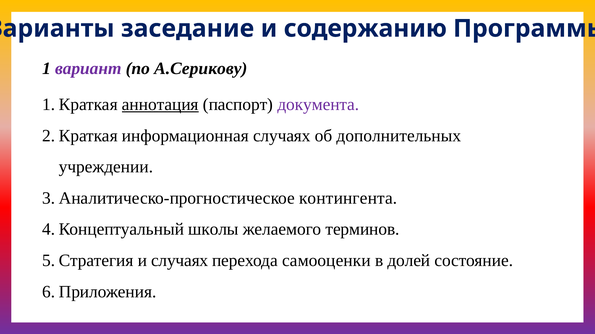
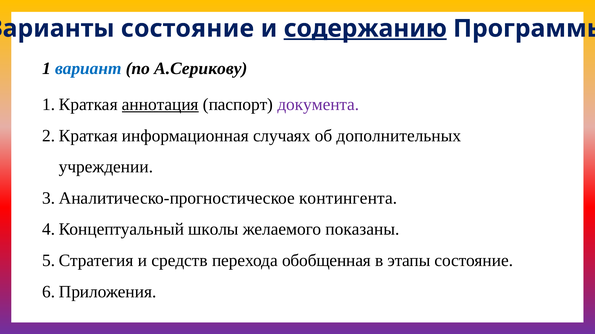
заседание at (188, 29): заседание -> состояние
содержанию underline: none -> present
вариант colour: purple -> blue
терминов: терминов -> показаны
и случаях: случаях -> средств
самооценки: самооценки -> обобщенная
долей: долей -> этапы
